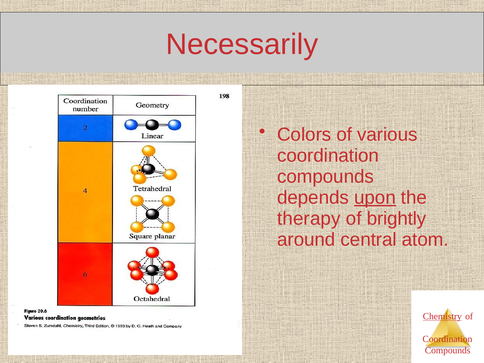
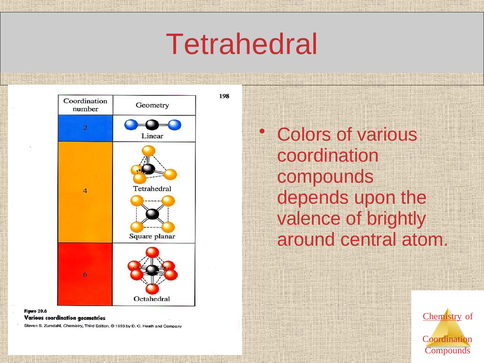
Necessarily: Necessarily -> Tetrahedral
upon underline: present -> none
therapy: therapy -> valence
